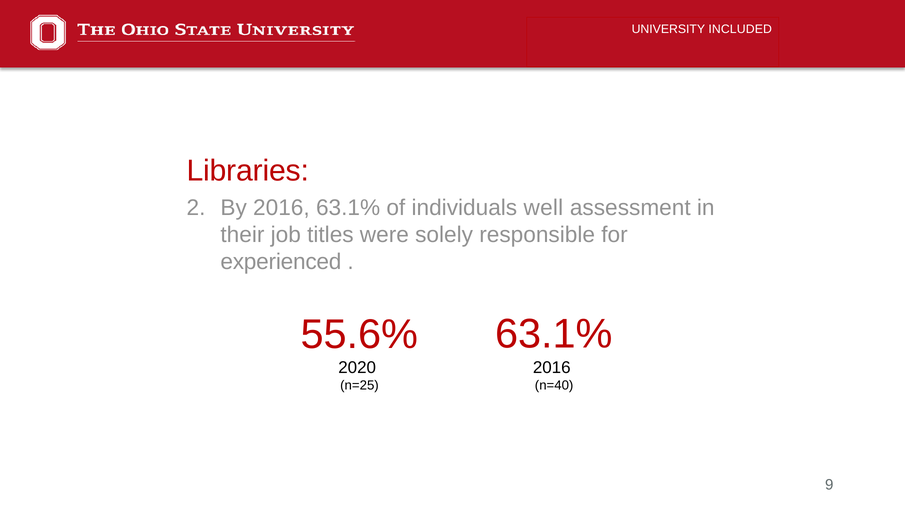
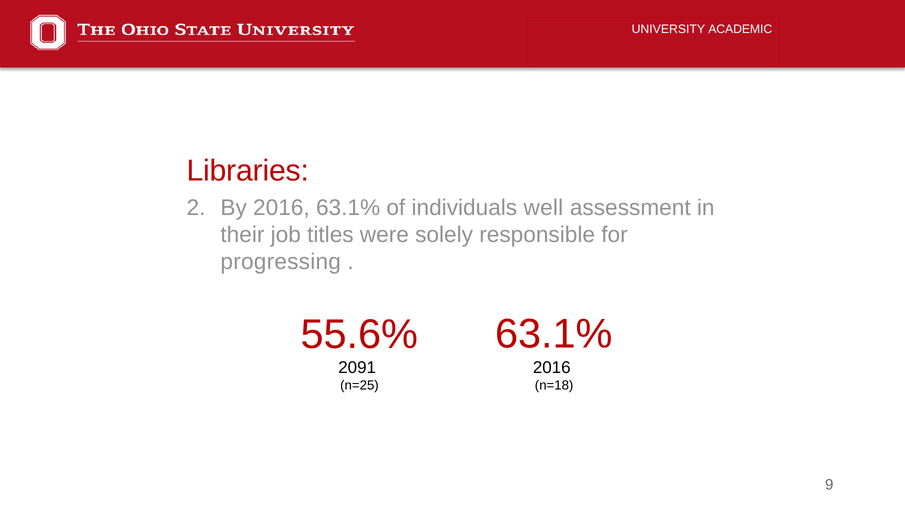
INCLUDED: INCLUDED -> ACADEMIC
experienced: experienced -> progressing
2020: 2020 -> 2091
n=40: n=40 -> n=18
